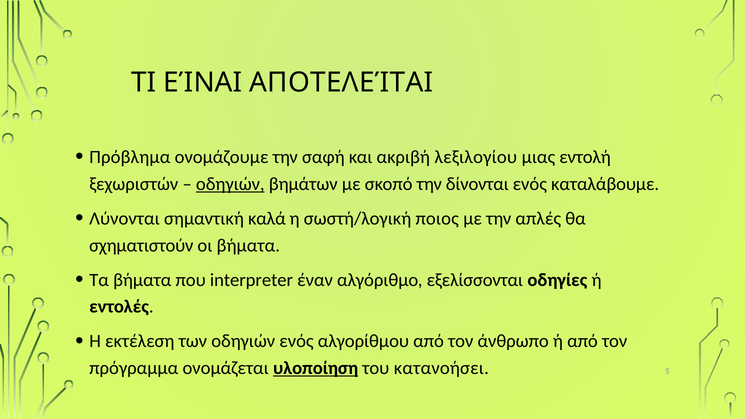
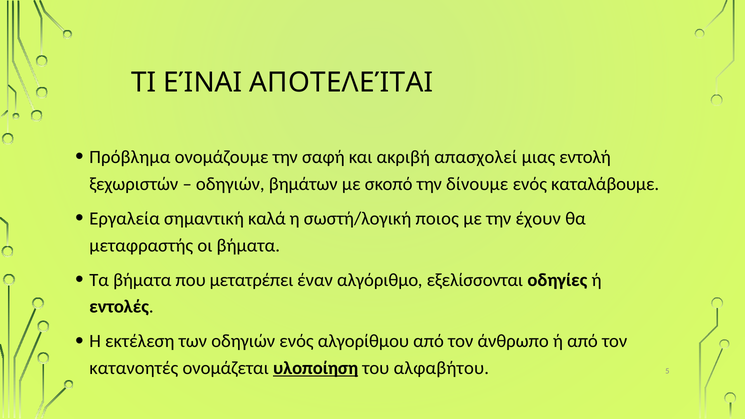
λεξιλογίου: λεξιλογίου -> απασχολεί
οδηγιών at (230, 184) underline: present -> none
δίνονται: δίνονται -> δίνουμε
Λύνονται: Λύνονται -> Εργαλεία
απλές: απλές -> έχουν
σχηματιστούν: σχηματιστούν -> μεταφραστής
interpreter: interpreter -> μετατρέπει
πρόγραμμα: πρόγραμμα -> κατανοητές
κατανοήσει: κατανοήσει -> αλφαβήτου
